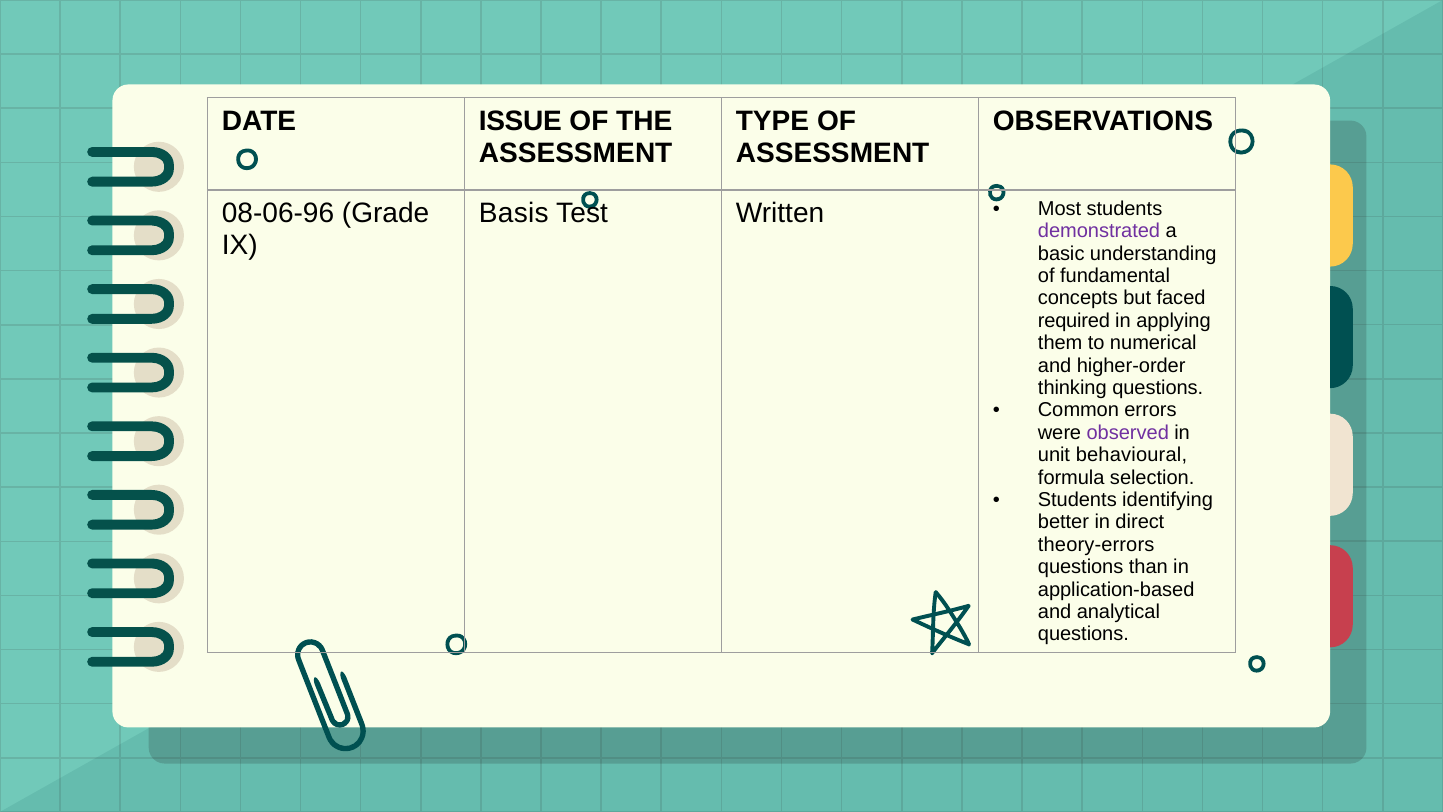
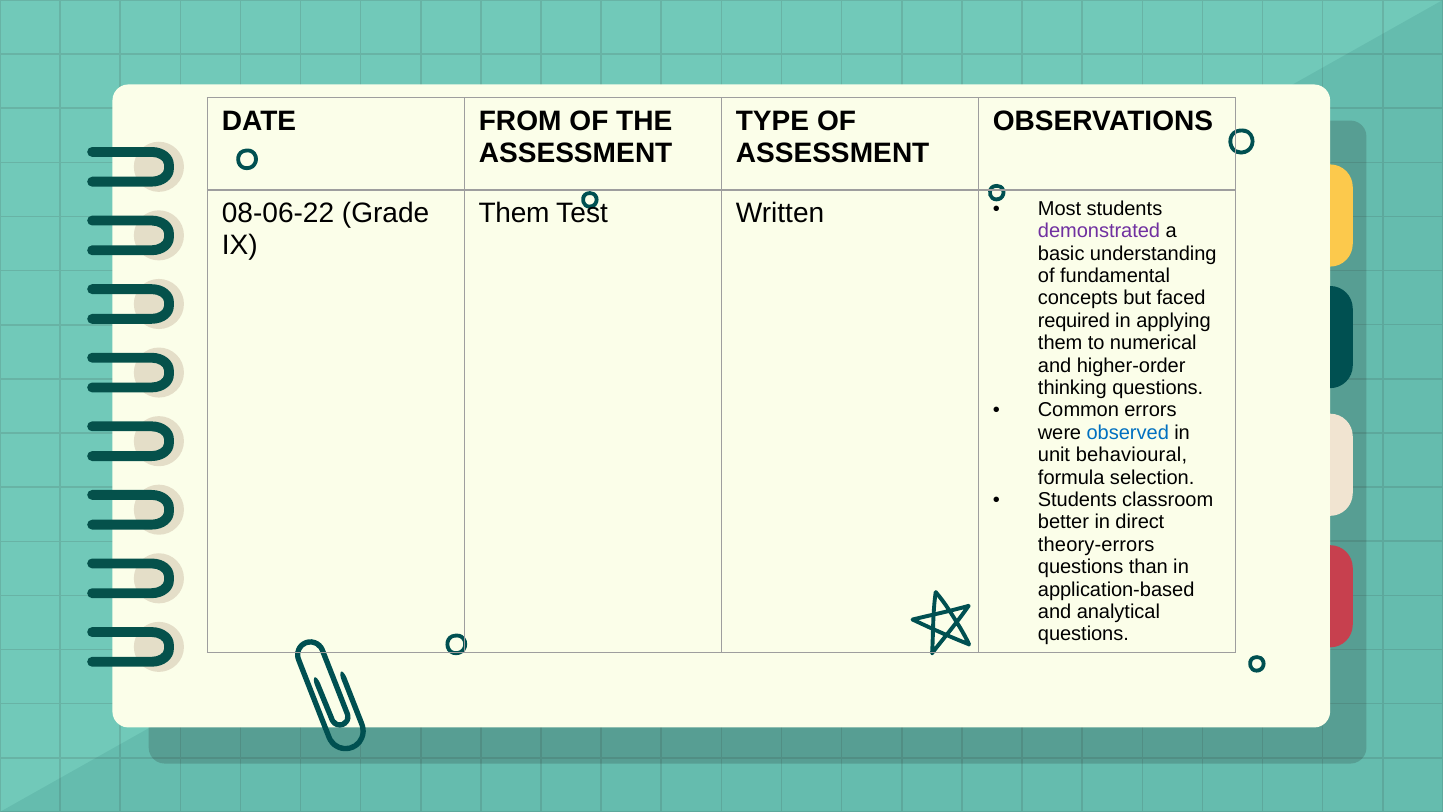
ISSUE: ISSUE -> FROM
08-06-96: 08-06-96 -> 08-06-22
Basis at (514, 213): Basis -> Them
observed colour: purple -> blue
identifying: identifying -> classroom
